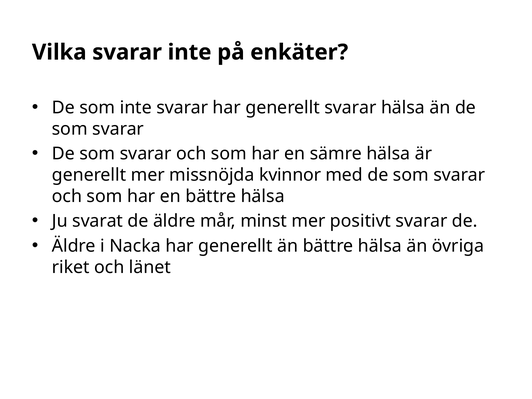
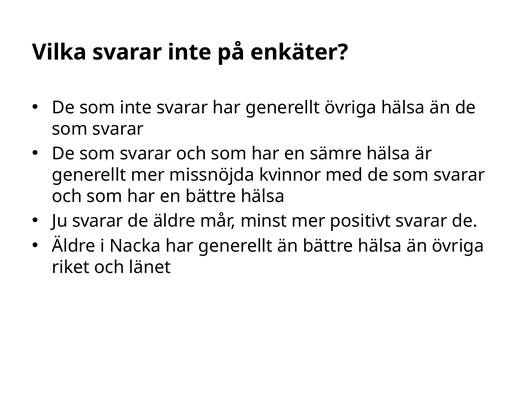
generellt svarar: svarar -> övriga
Ju svarat: svarat -> svarar
